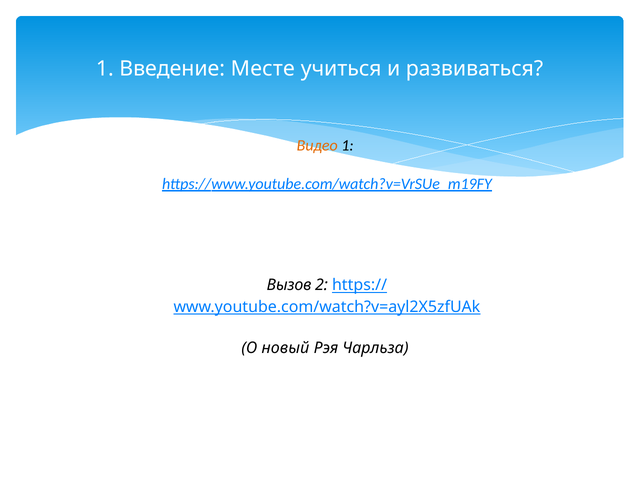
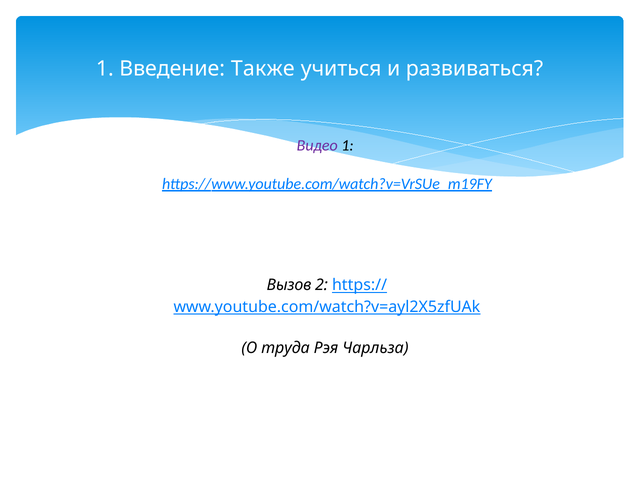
Месте: Месте -> Также
Видео colour: orange -> purple
новый: новый -> труда
